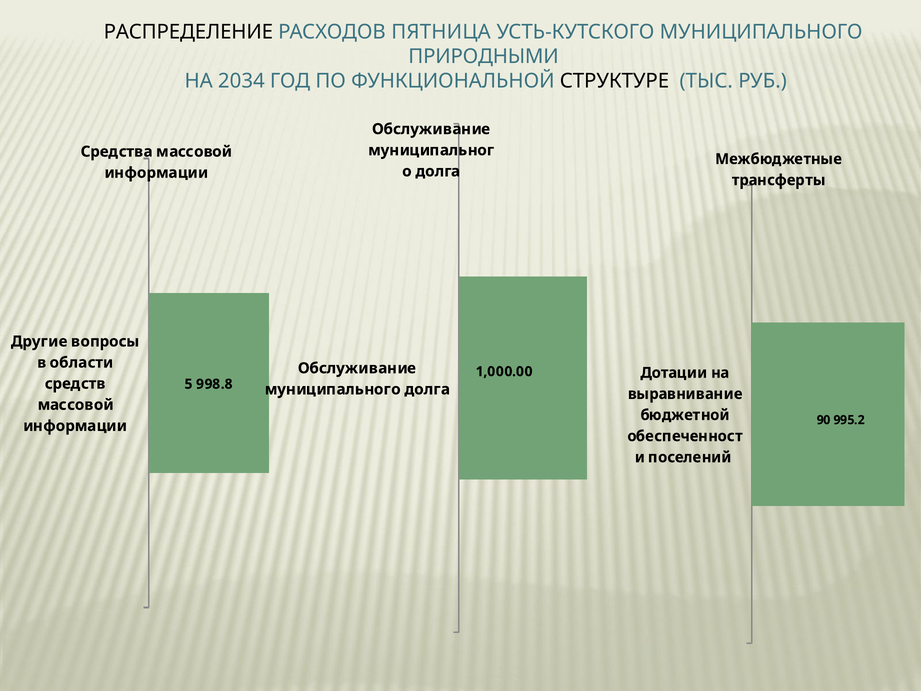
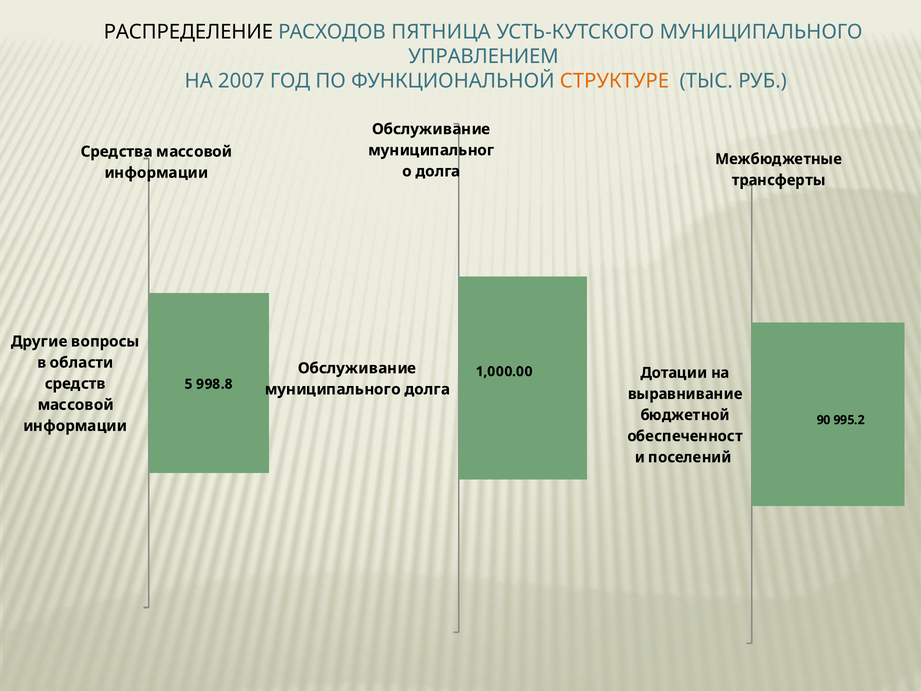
ПРИРОДНЫМИ: ПРИРОДНЫМИ -> УПРАВЛЕНИЕМ
2034: 2034 -> 2007
СТРУКТУРЕ colour: black -> orange
